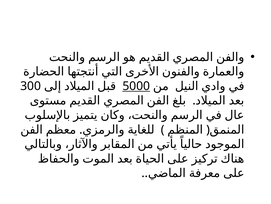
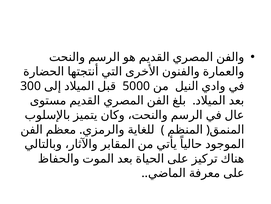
5000 underline: present -> none
